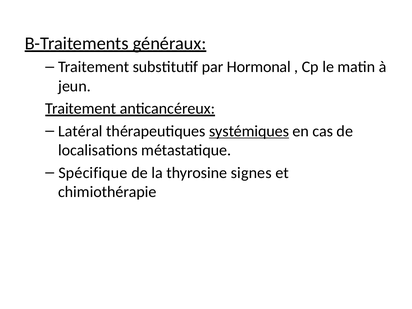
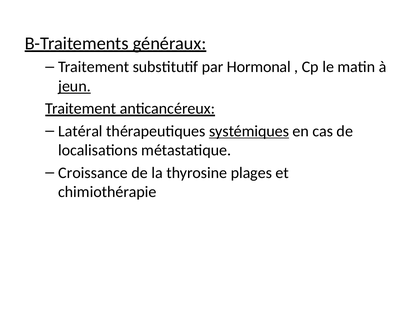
jeun underline: none -> present
Spécifique: Spécifique -> Croissance
signes: signes -> plages
